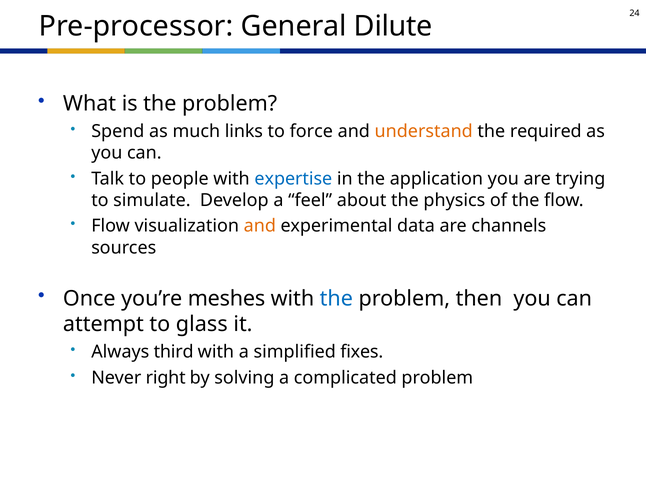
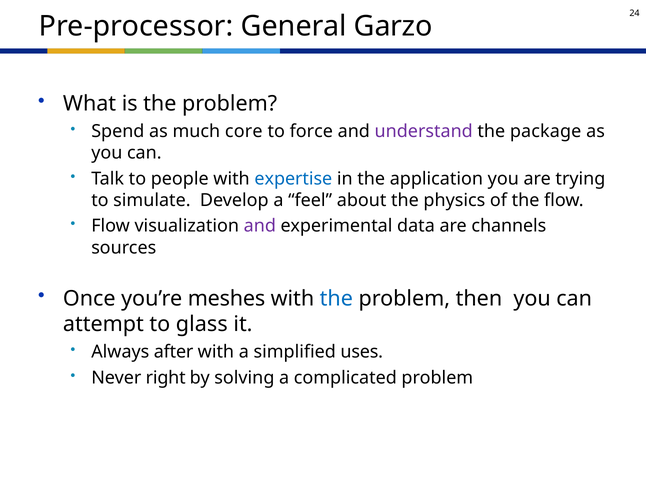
Dilute: Dilute -> Garzo
links: links -> core
understand colour: orange -> purple
required: required -> package
and at (260, 226) colour: orange -> purple
third: third -> after
fixes: fixes -> uses
